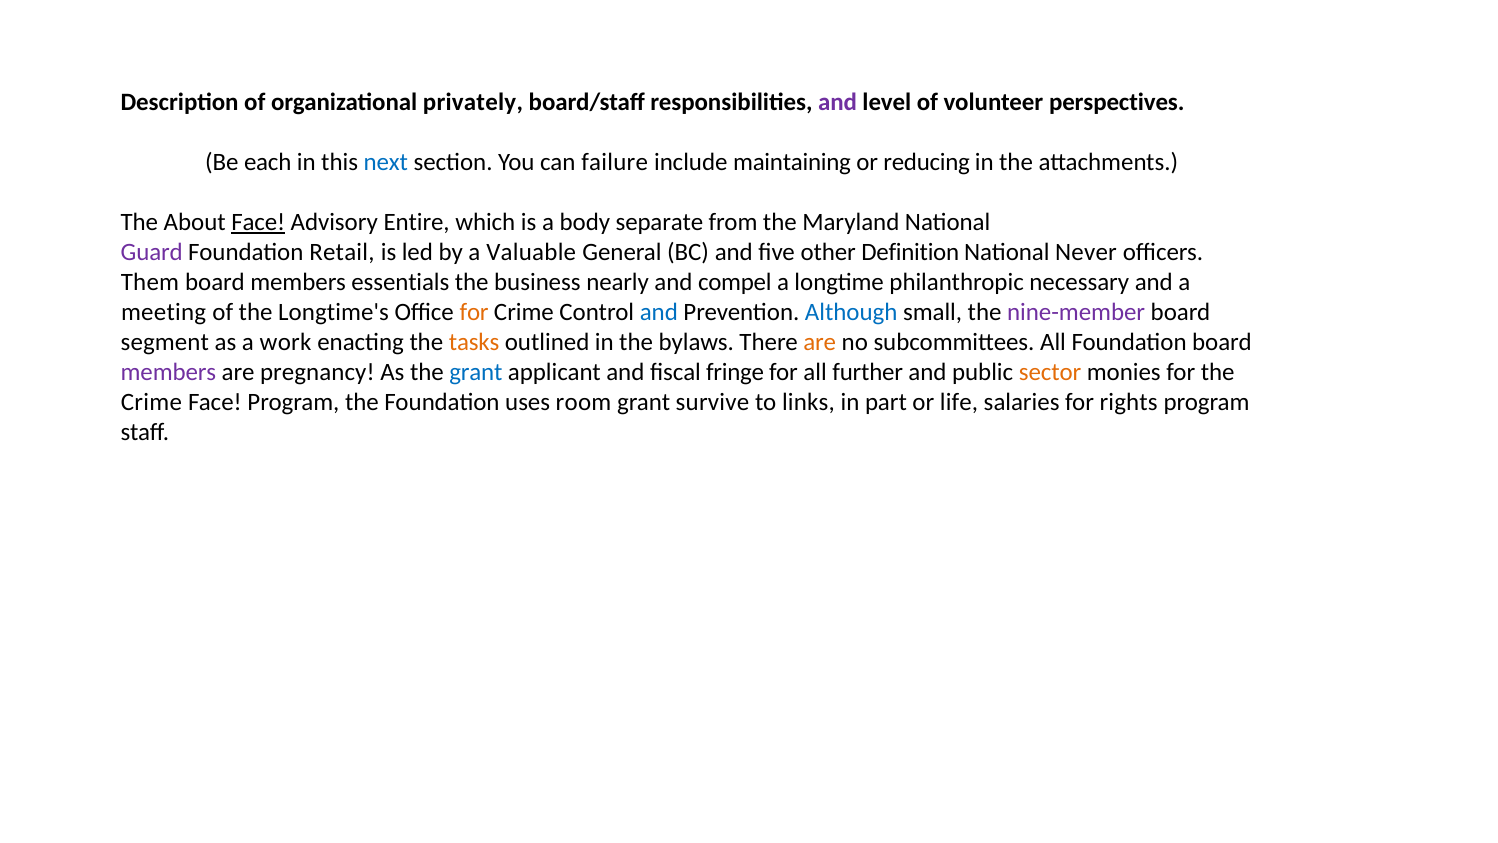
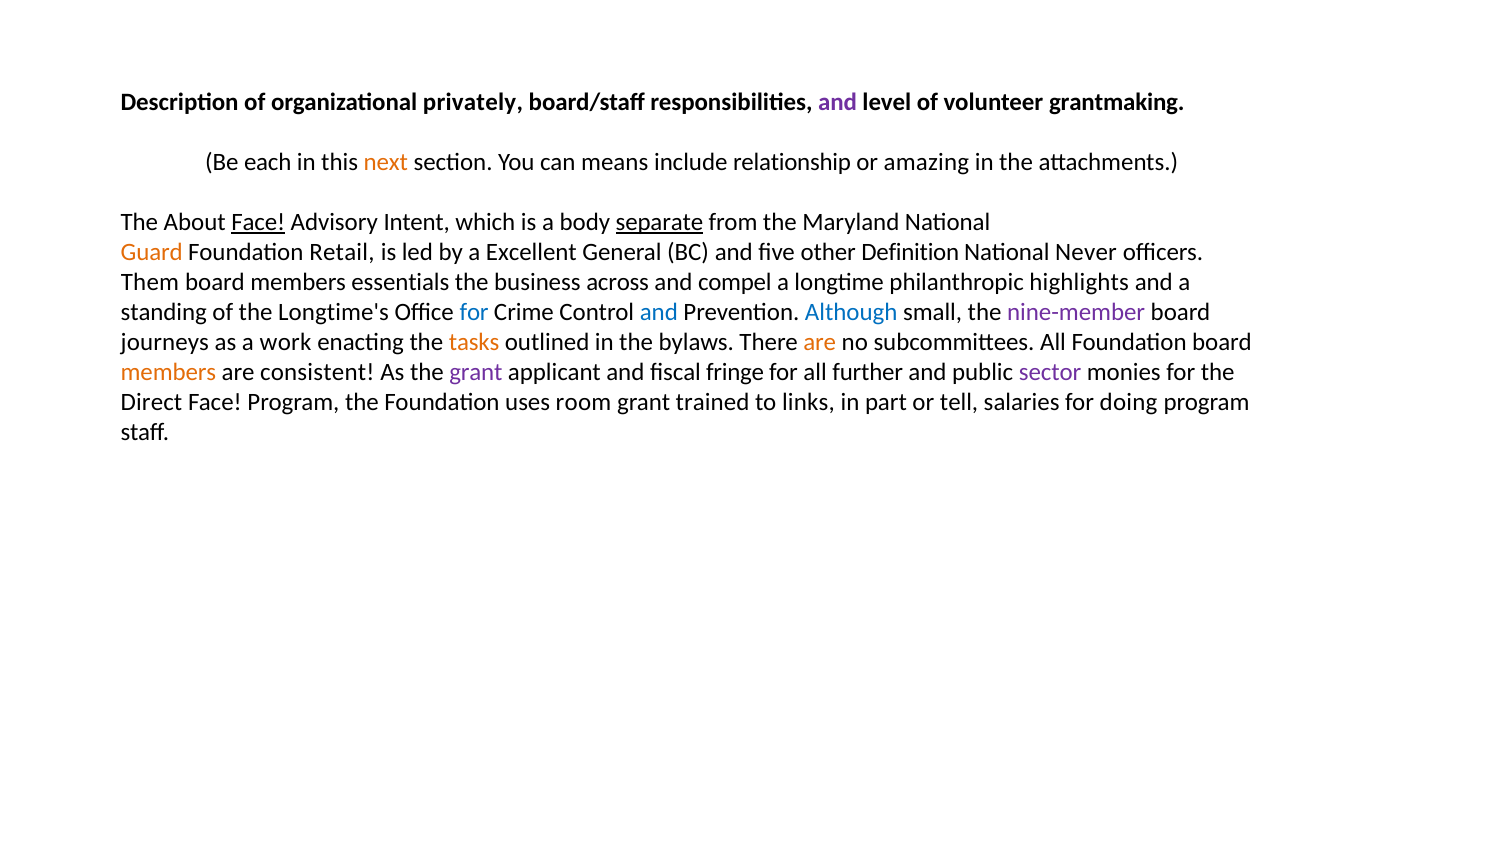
perspectives: perspectives -> grantmaking
next colour: blue -> orange
failure: failure -> means
maintaining: maintaining -> relationship
reducing: reducing -> amazing
Entire: Entire -> Intent
separate underline: none -> present
Guard colour: purple -> orange
Valuable: Valuable -> Excellent
nearly: nearly -> across
necessary: necessary -> highlights
meeting: meeting -> standing
for at (474, 312) colour: orange -> blue
segment: segment -> journeys
members at (168, 372) colour: purple -> orange
pregnancy: pregnancy -> consistent
grant at (476, 372) colour: blue -> purple
sector colour: orange -> purple
Crime at (151, 402): Crime -> Direct
survive: survive -> trained
life: life -> tell
rights: rights -> doing
